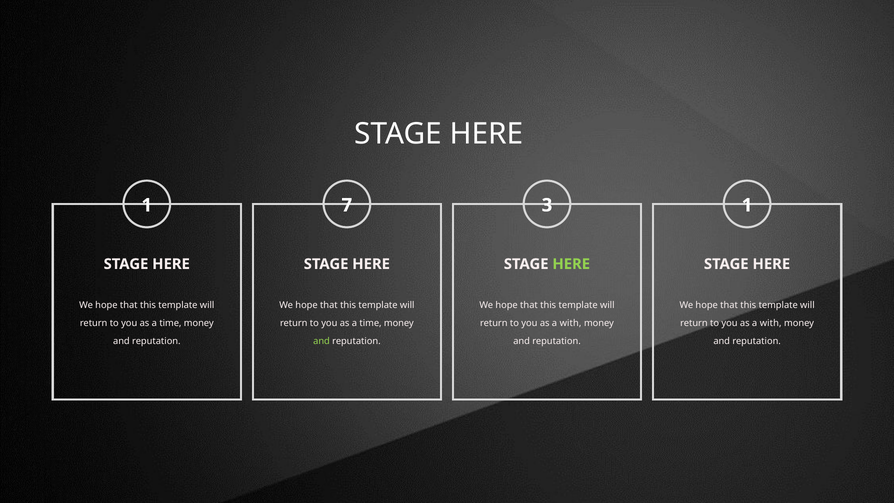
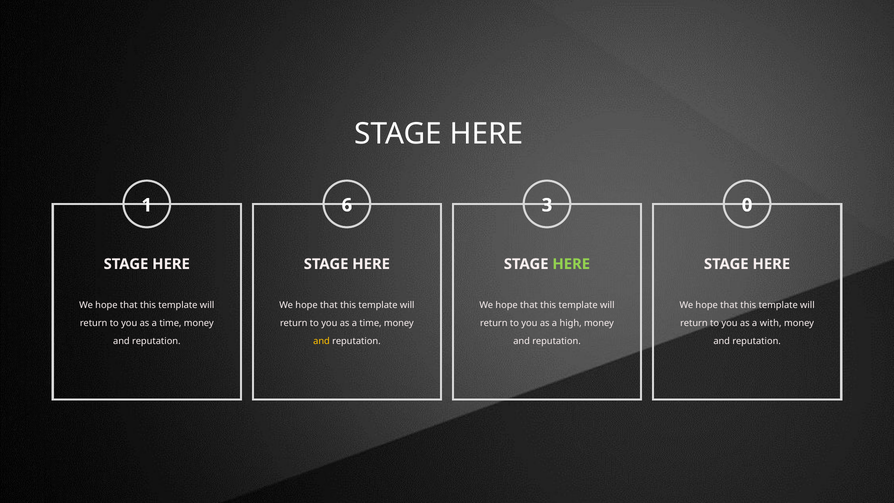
7: 7 -> 6
3 1: 1 -> 0
with at (571, 323): with -> high
and at (322, 341) colour: light green -> yellow
